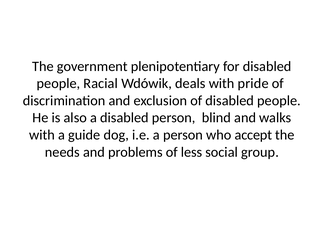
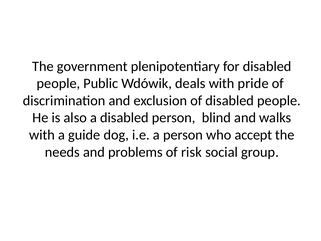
Racial: Racial -> Public
less: less -> risk
